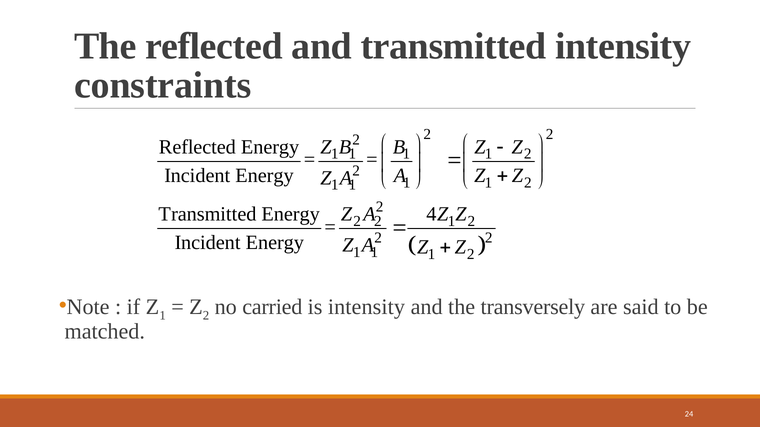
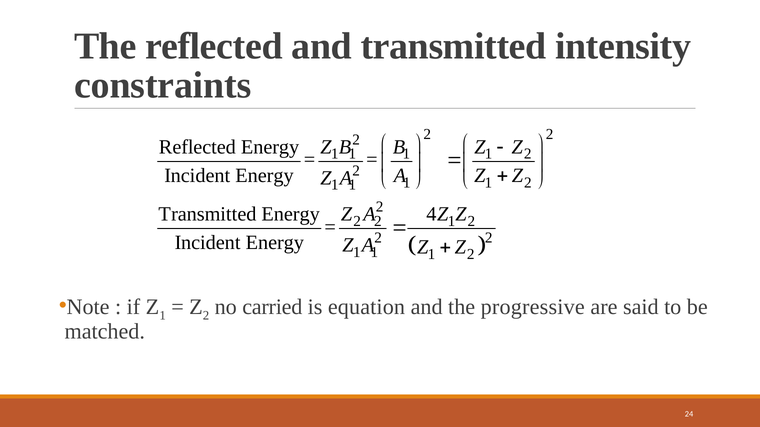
is intensity: intensity -> equation
transversely: transversely -> progressive
